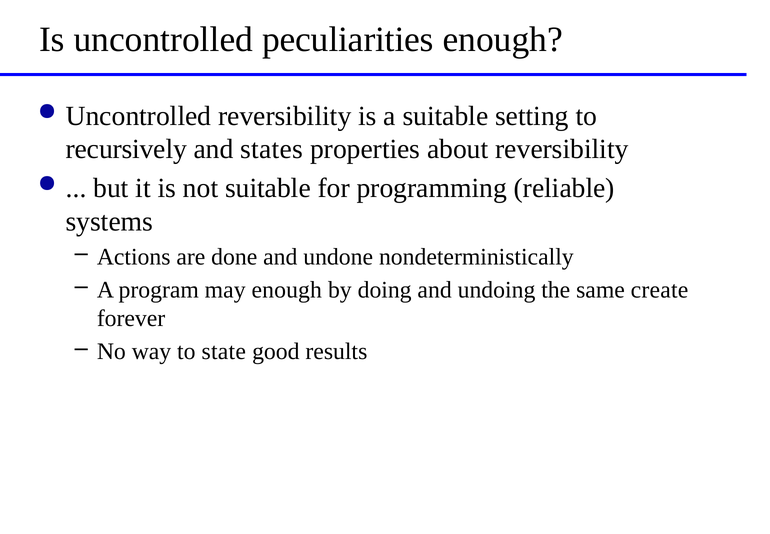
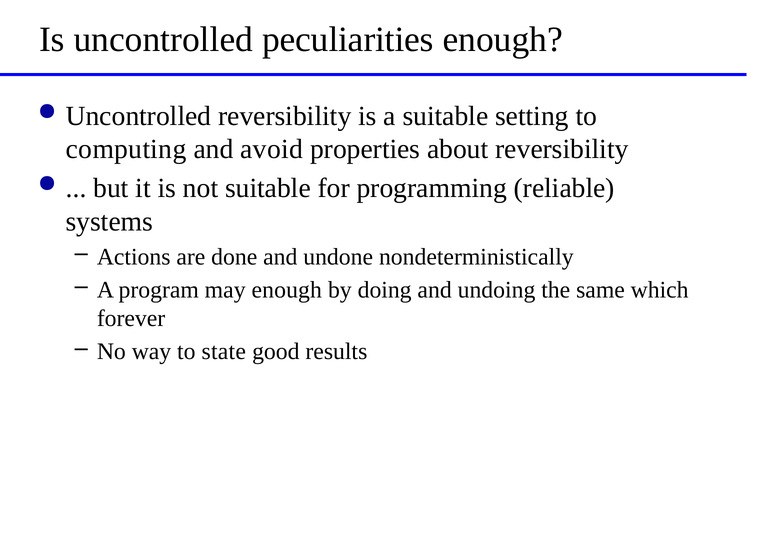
recursively: recursively -> computing
states: states -> avoid
create: create -> which
